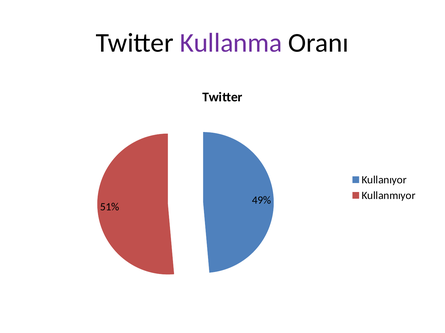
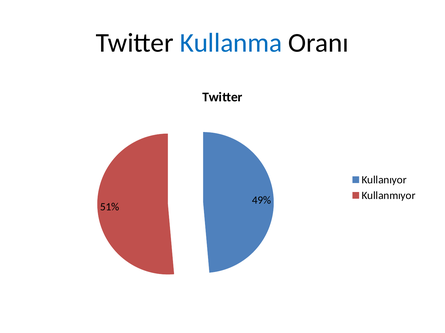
Kullanma colour: purple -> blue
